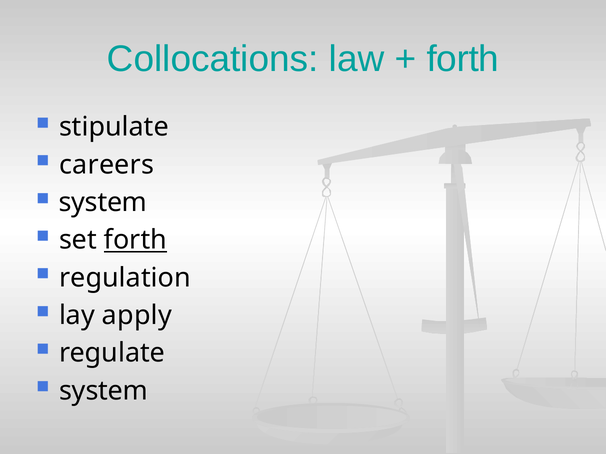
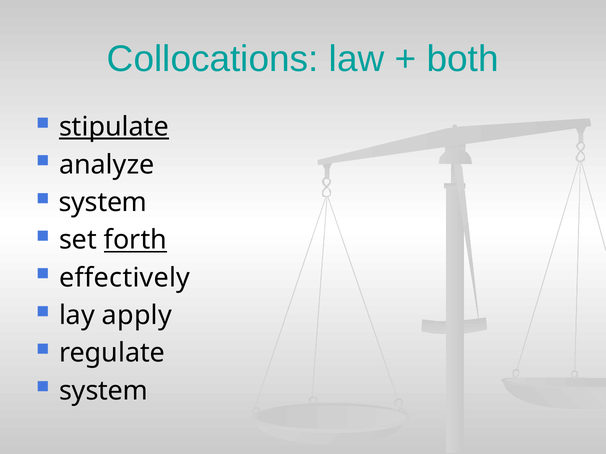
forth at (463, 59): forth -> both
stipulate underline: none -> present
careers: careers -> analyze
regulation: regulation -> effectively
